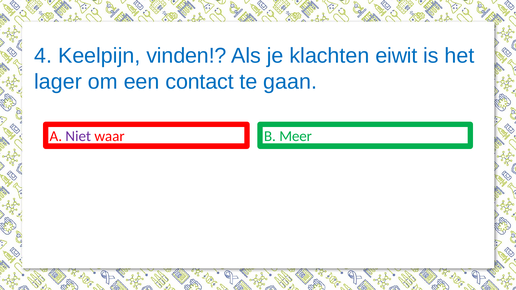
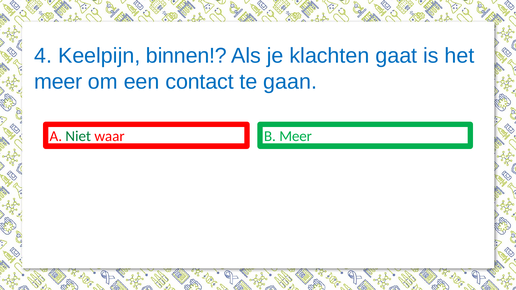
vinden: vinden -> binnen
eiwit: eiwit -> gaat
lager at (58, 82): lager -> meer
Niet colour: purple -> green
